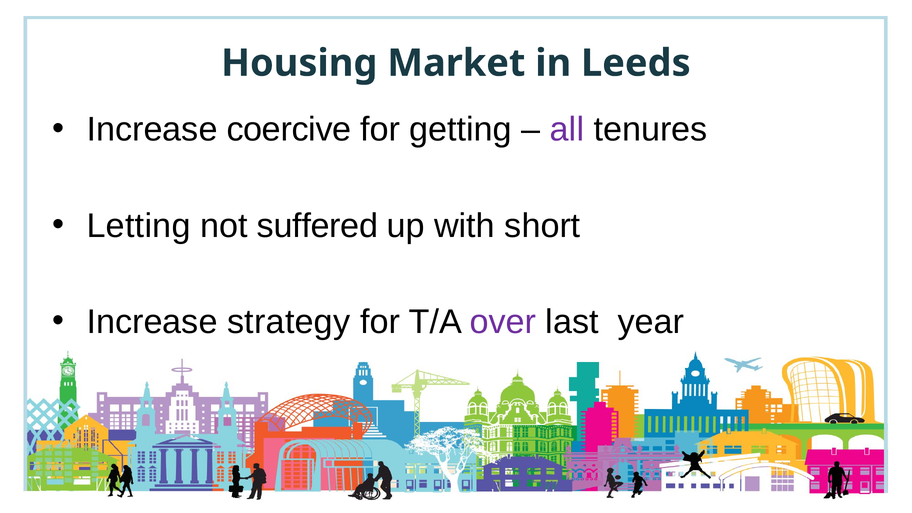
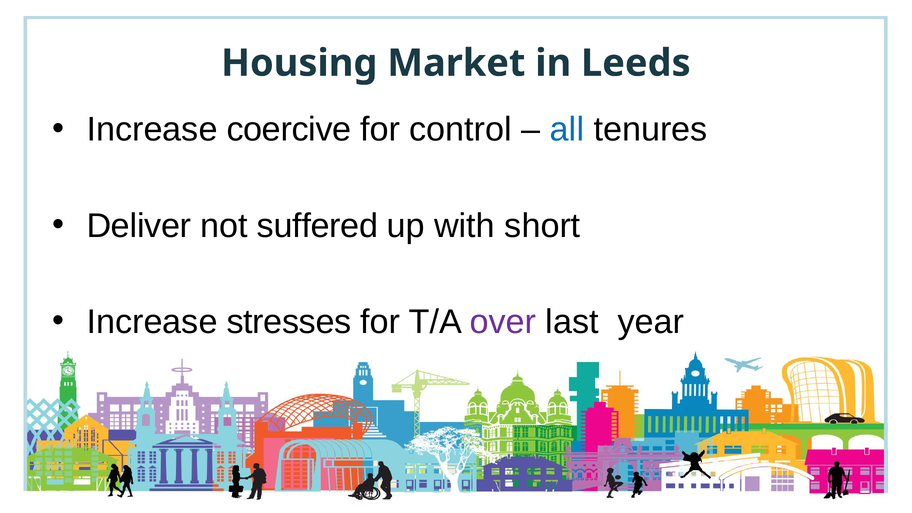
getting: getting -> control
all colour: purple -> blue
Letting: Letting -> Deliver
strategy: strategy -> stresses
